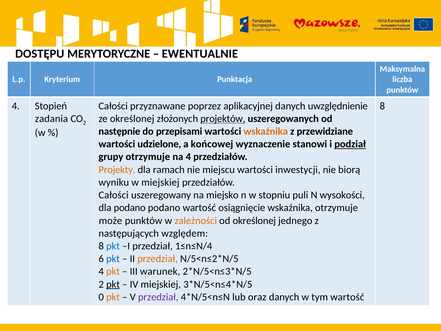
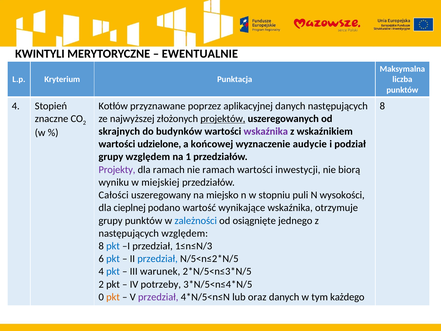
DOSTĘPU: DOSTĘPU -> KWINTYLI
Całości at (113, 106): Całości -> Kotłów
danych uwzględnienie: uwzględnienie -> następujących
zadania: zadania -> znaczne
ze określonej: określonej -> najwyższej
następnie: następnie -> skrajnych
przepisami: przepisami -> budynków
wskaźnika at (266, 131) colour: orange -> purple
przewidziane: przewidziane -> wskaźnikiem
stanowi: stanowi -> audycie
podział underline: present -> none
grupy otrzymuje: otrzymuje -> względem
na 4: 4 -> 1
Projekty colour: orange -> purple
nie miejscu: miejscu -> ramach
dla podano: podano -> cieplnej
osiągnięcie: osiągnięcie -> wynikające
może at (110, 220): może -> grupy
zależności colour: orange -> blue
od określonej: określonej -> osiągnięte
1≤n≤N/4: 1≤n≤N/4 -> 1≤n≤N/3
przedział at (158, 259) colour: orange -> blue
pkt at (113, 271) colour: orange -> blue
pkt at (113, 284) underline: present -> none
IV miejskiej: miejskiej -> potrzeby
tym wartość: wartość -> każdego
